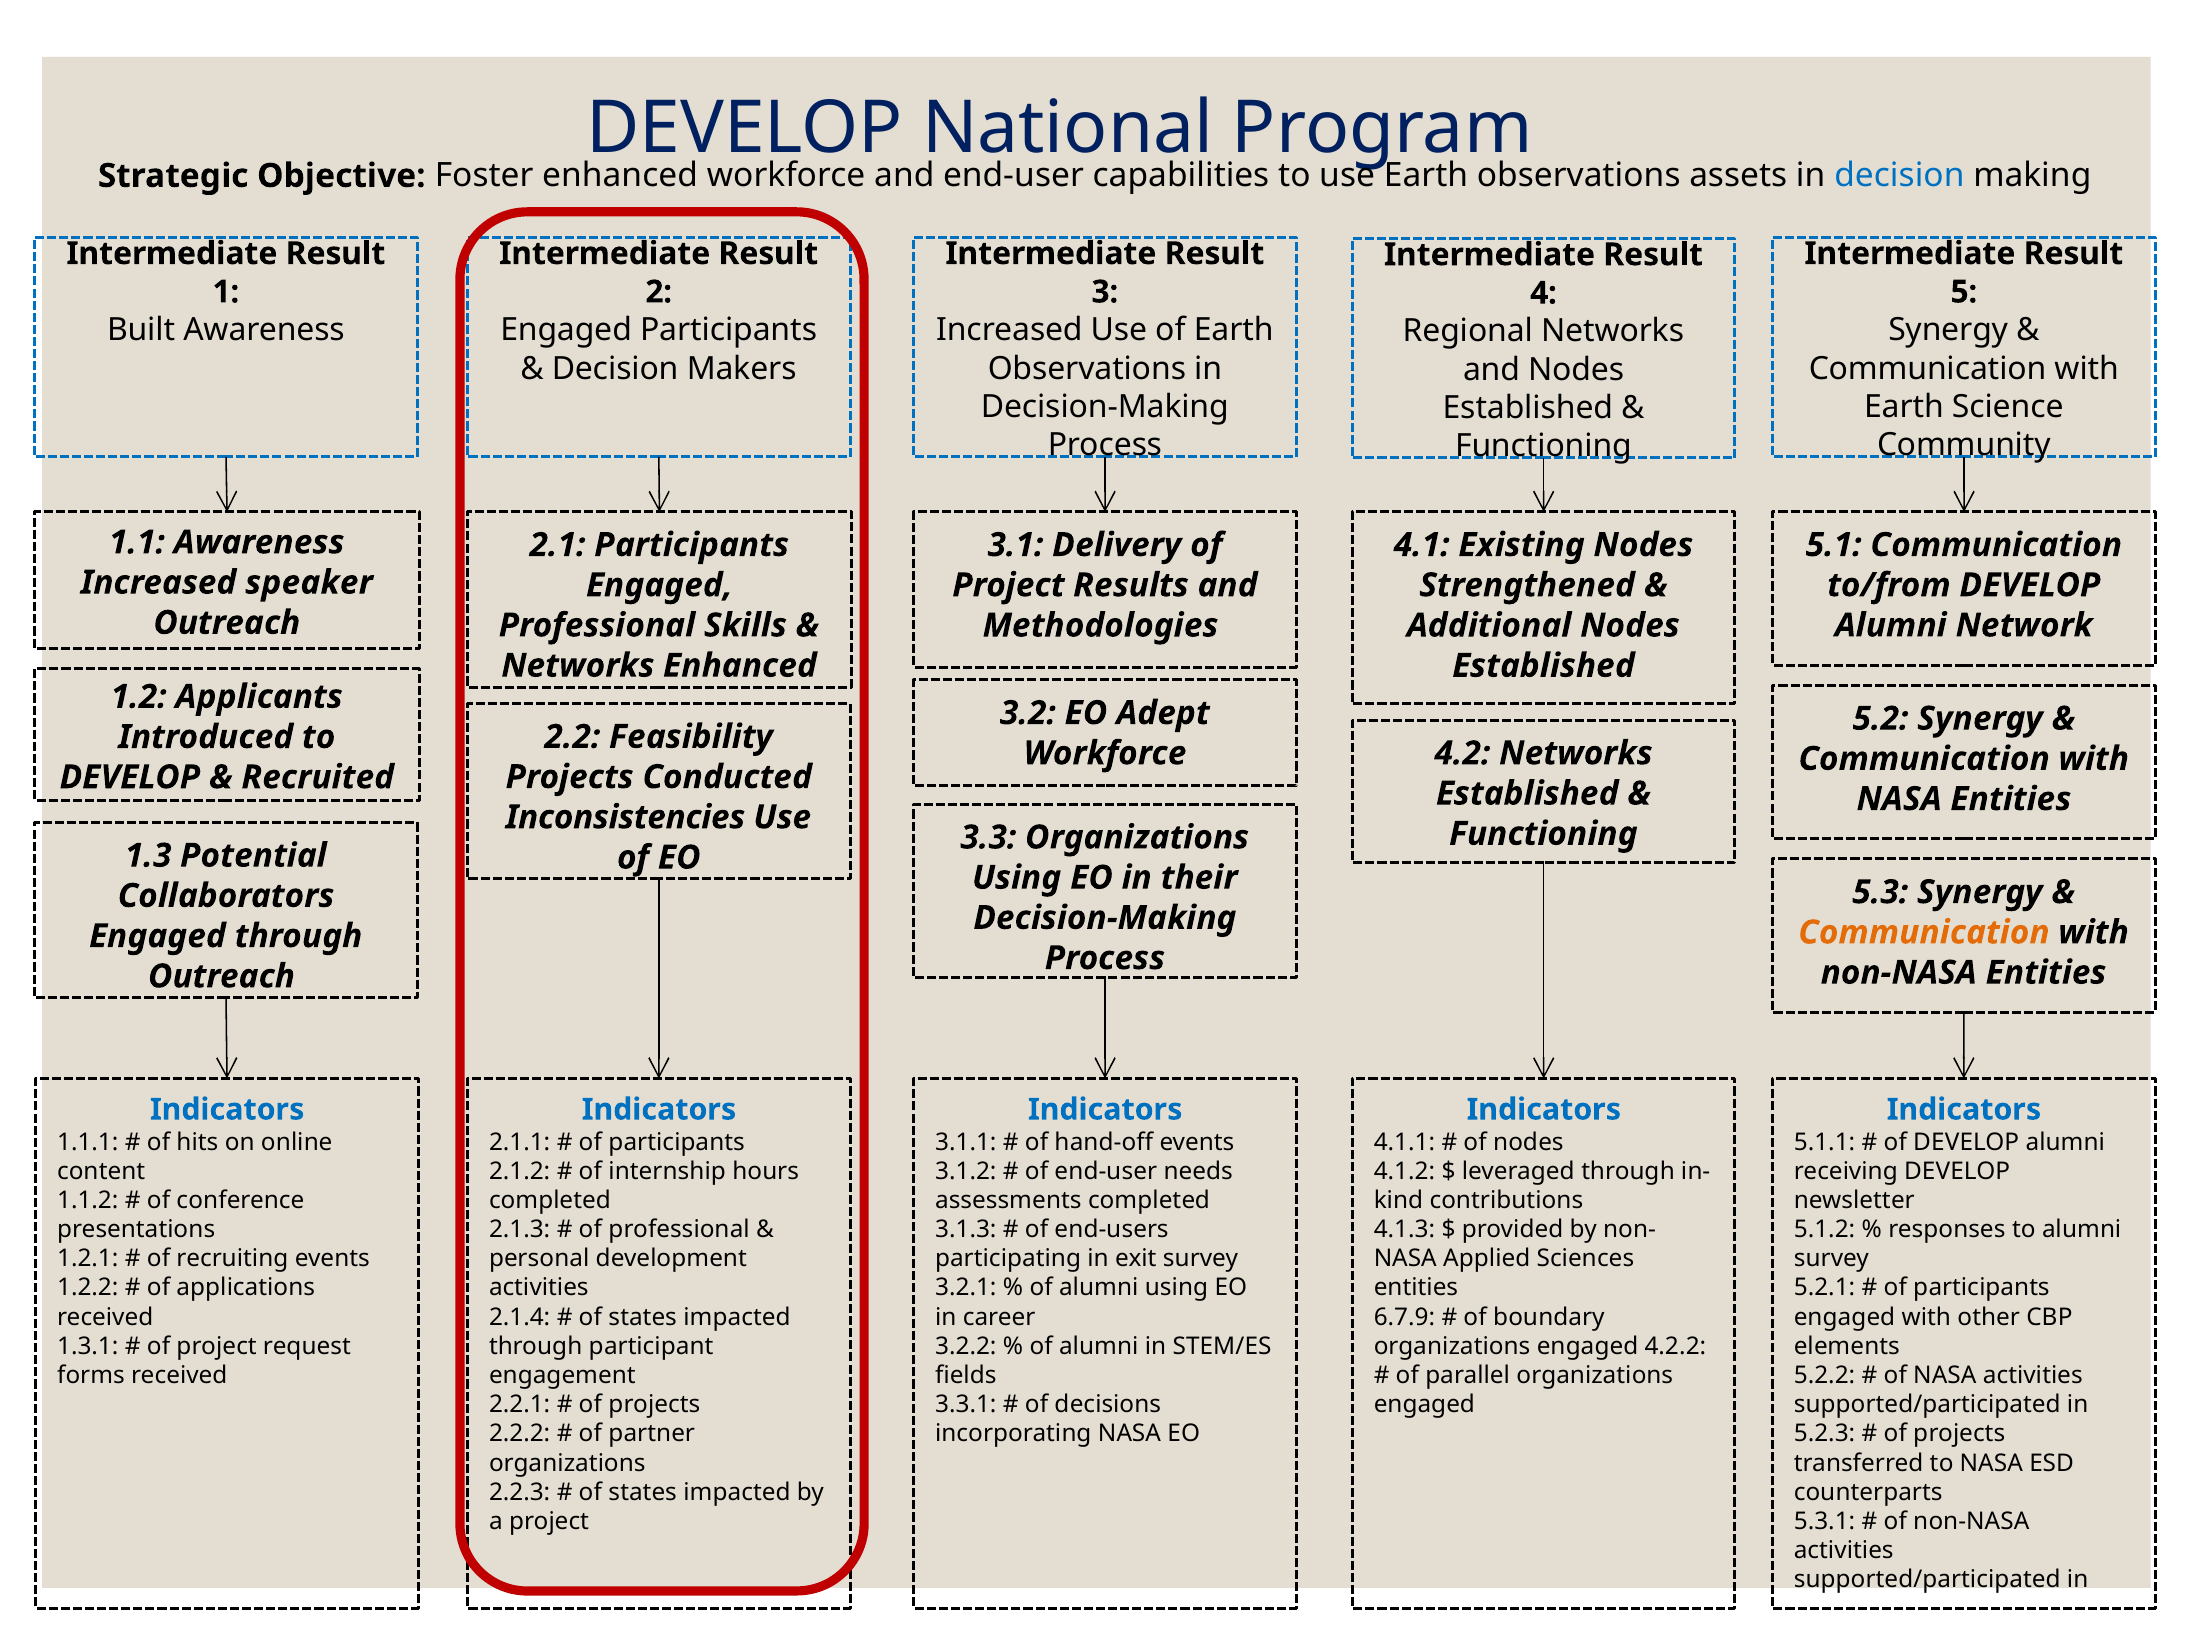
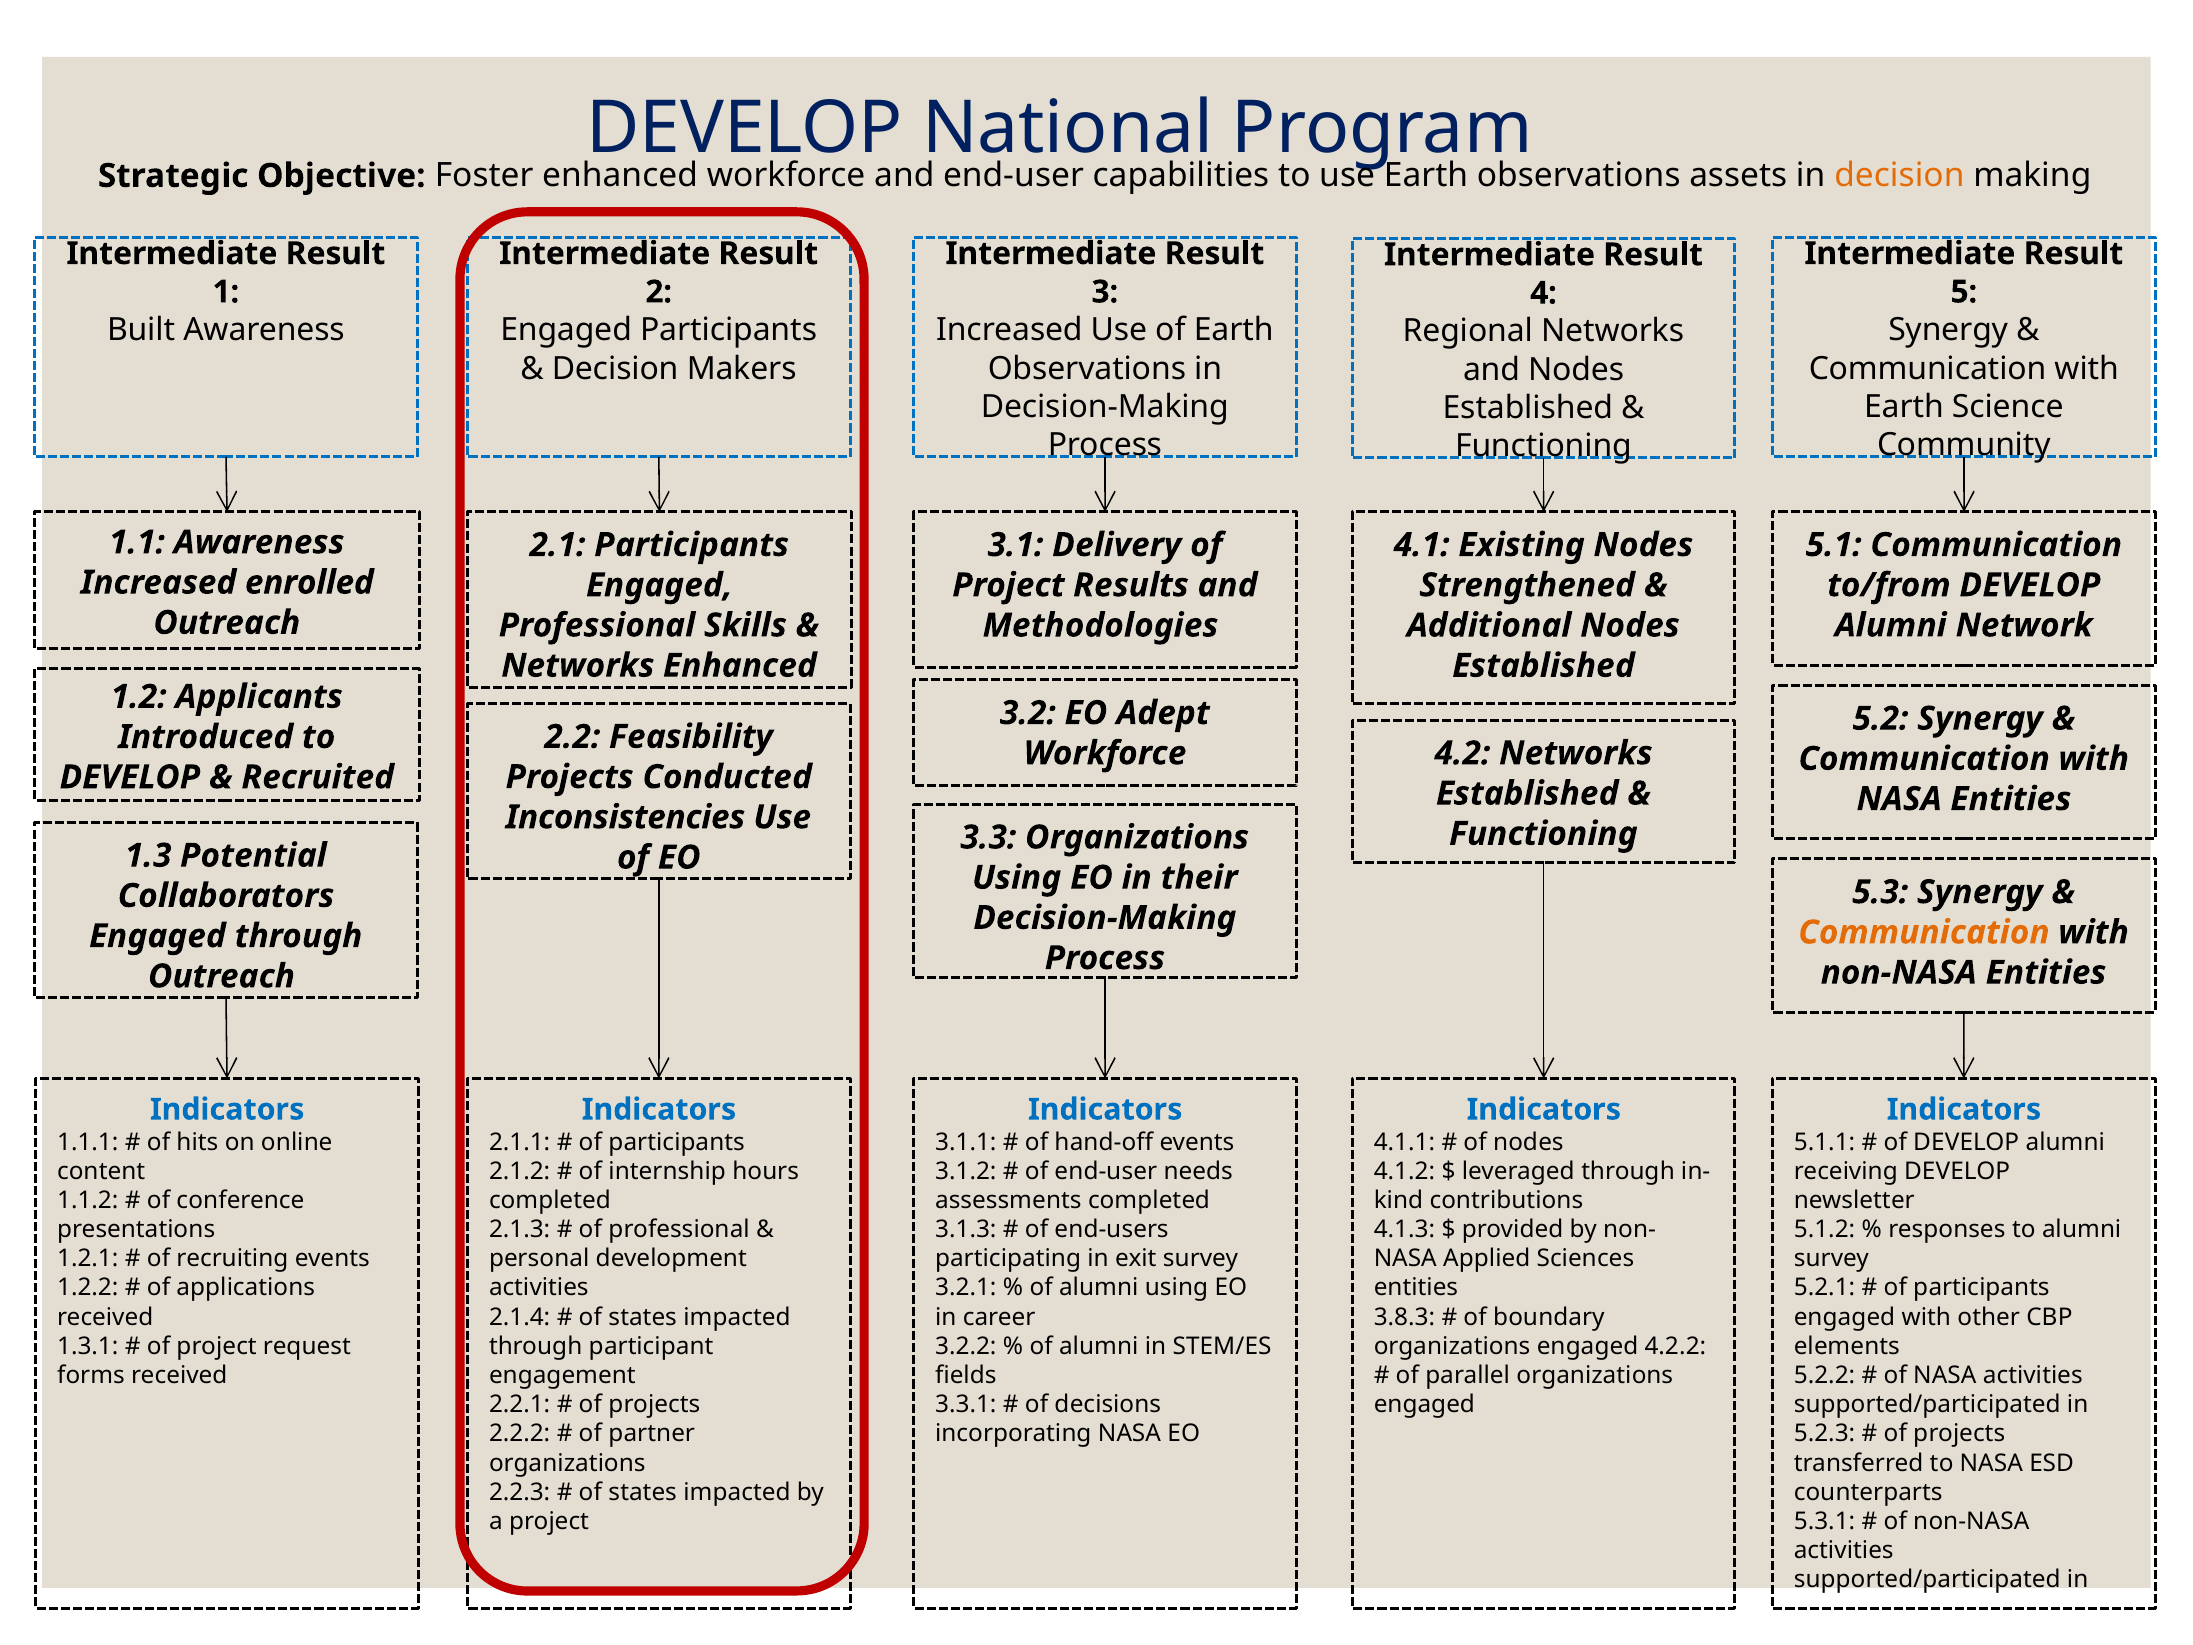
decision at (1899, 176) colour: blue -> orange
speaker: speaker -> enrolled
6.7.9: 6.7.9 -> 3.8.3
